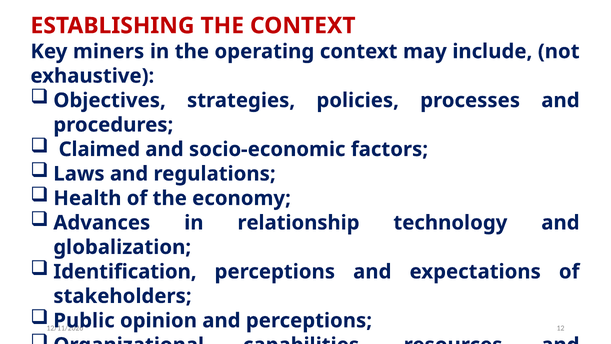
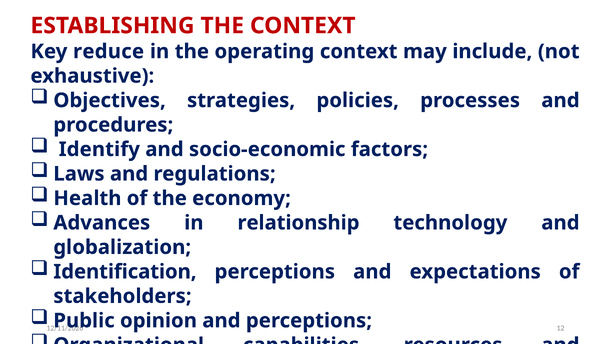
miners: miners -> reduce
Claimed: Claimed -> Identify
